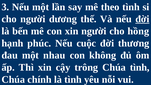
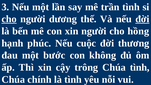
theo: theo -> trần
cho at (9, 19) underline: none -> present
nhau: nhau -> bước
